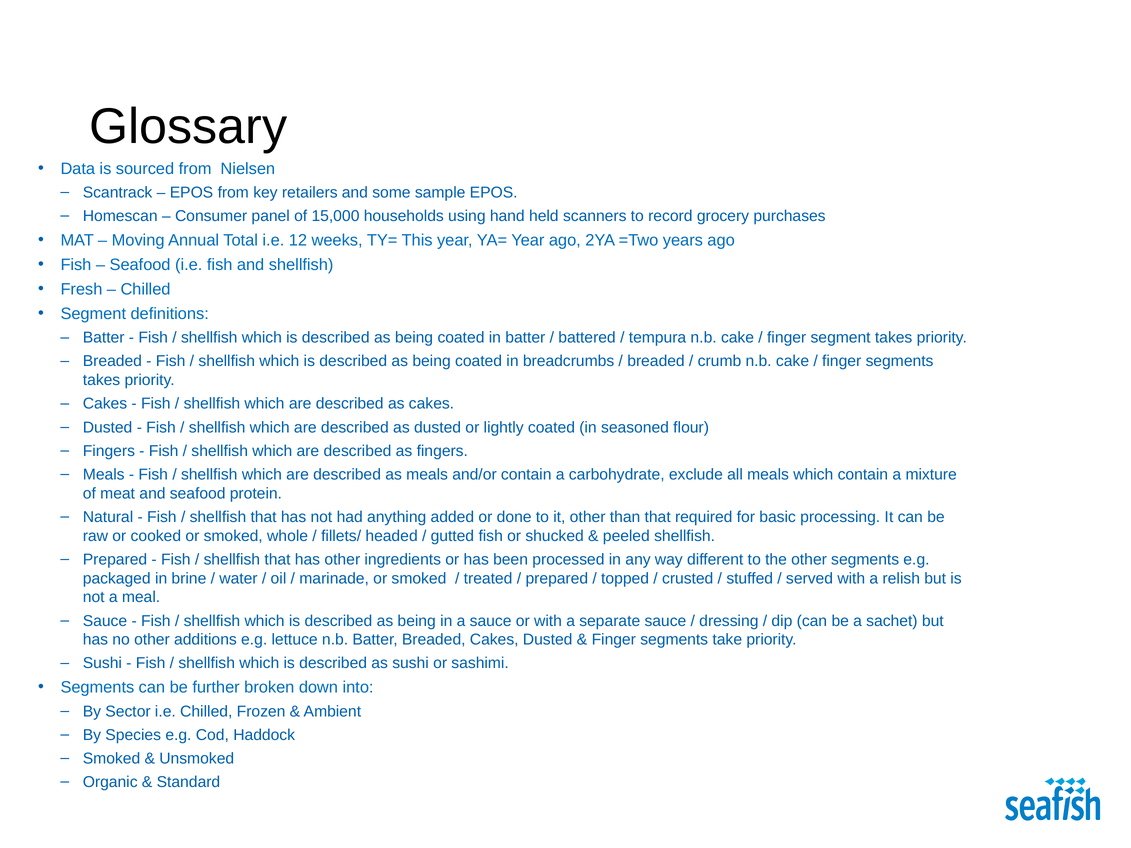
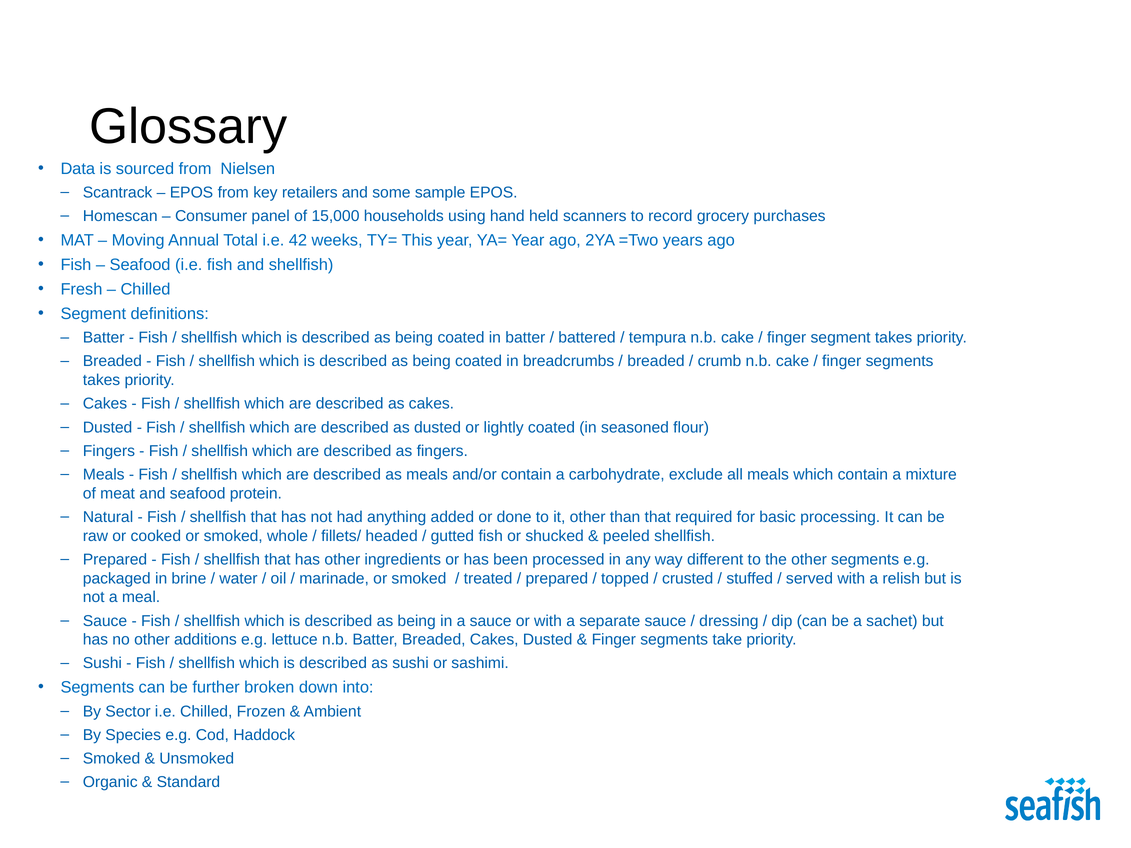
12: 12 -> 42
